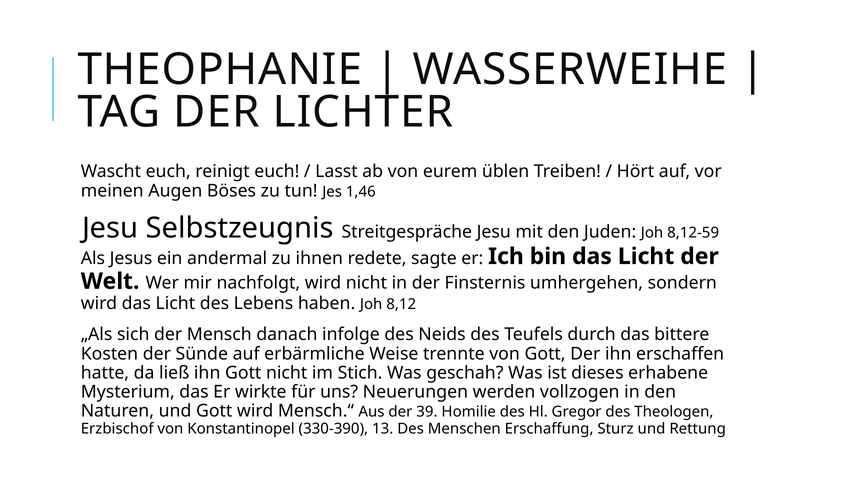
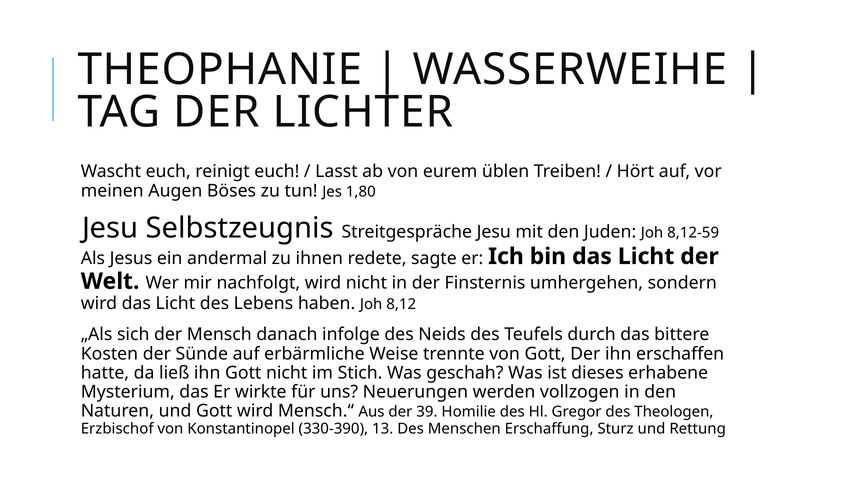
1,46: 1,46 -> 1,80
